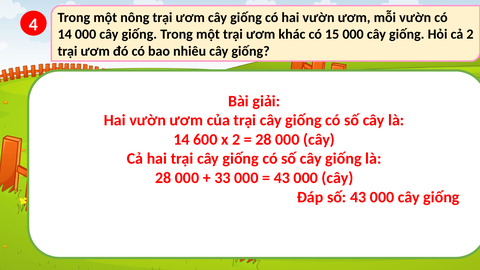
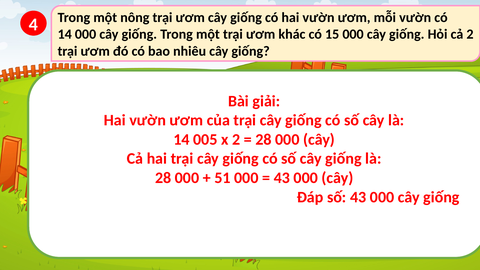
600: 600 -> 005
33: 33 -> 51
